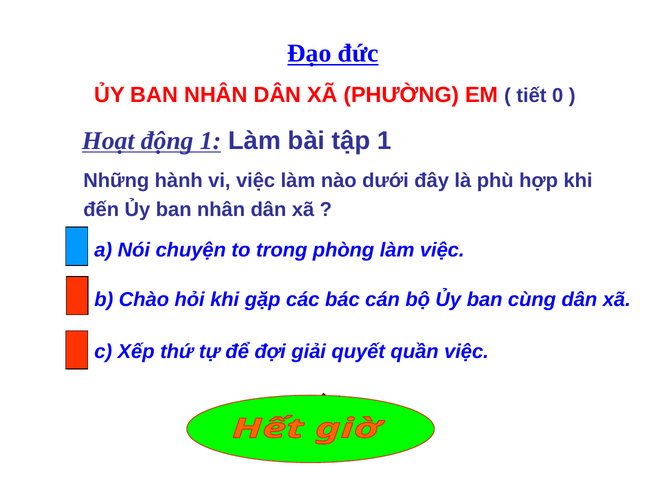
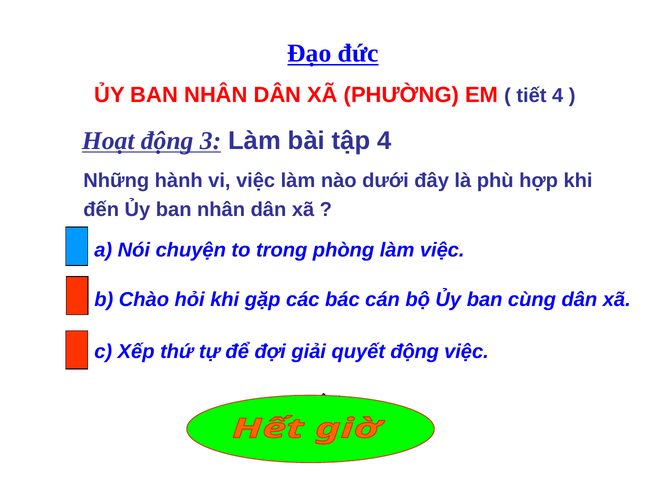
tiết 0: 0 -> 4
động 1: 1 -> 3
tập 1: 1 -> 4
quyết quần: quần -> động
